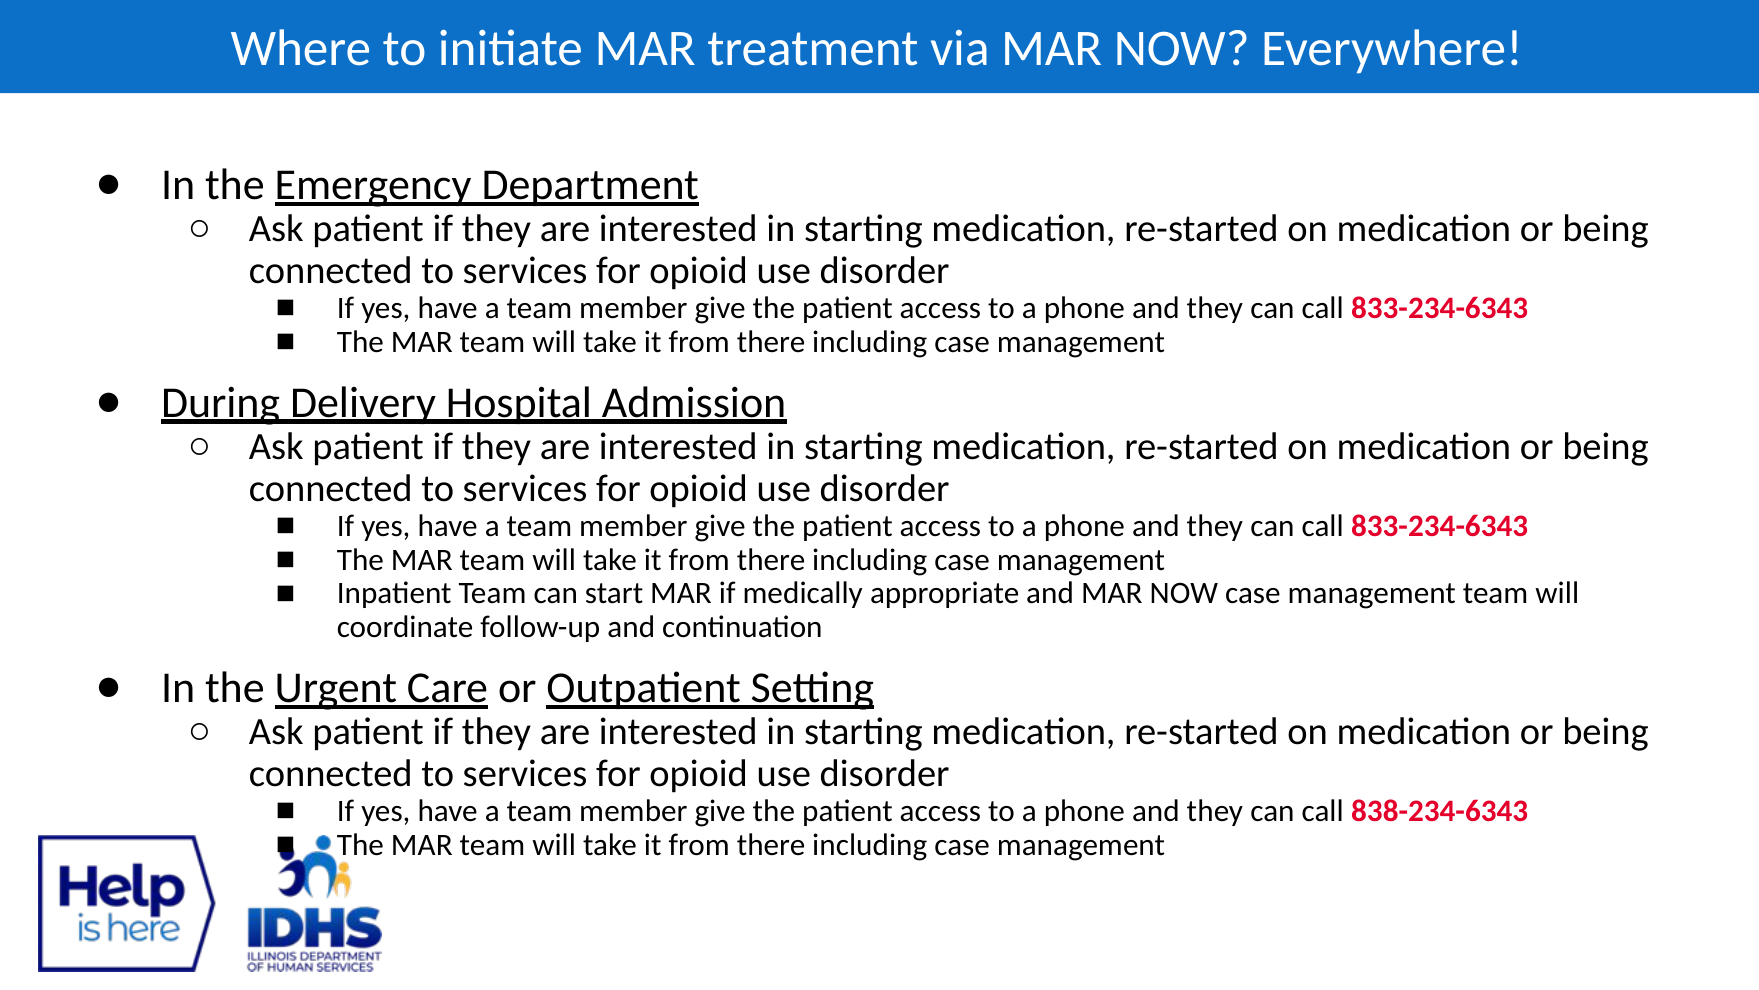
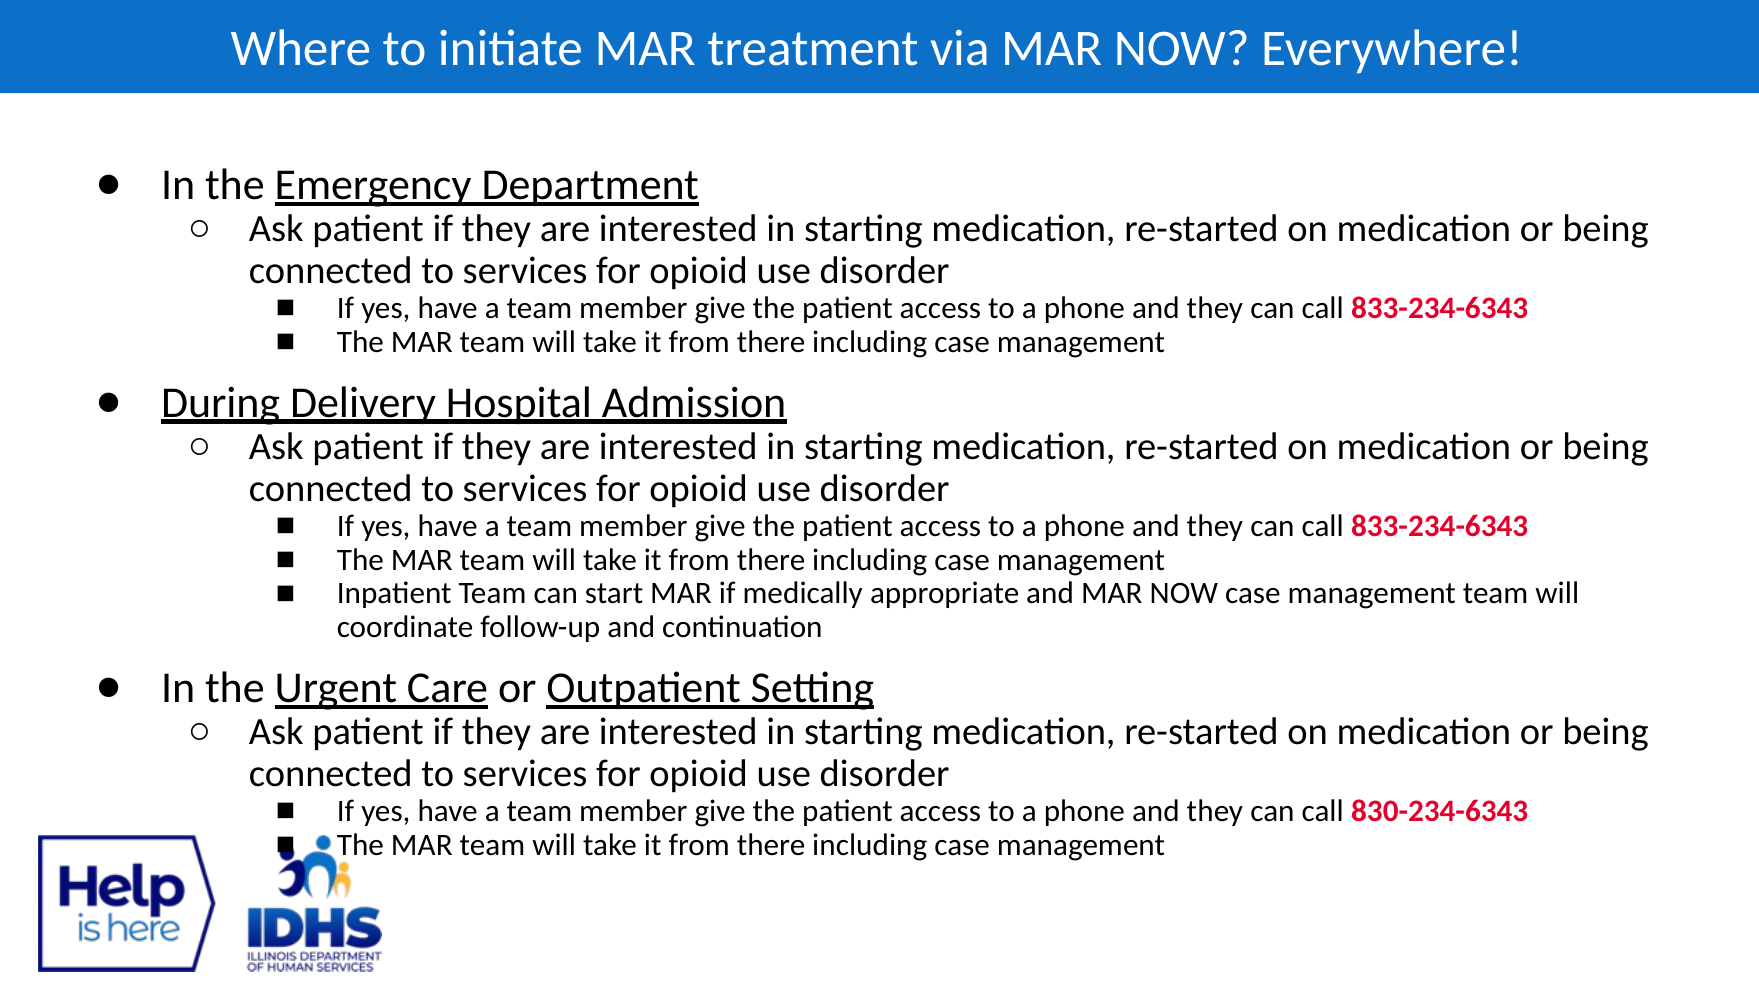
838-234-6343: 838-234-6343 -> 830-234-6343
